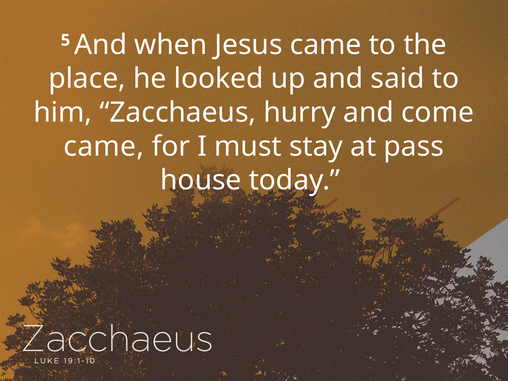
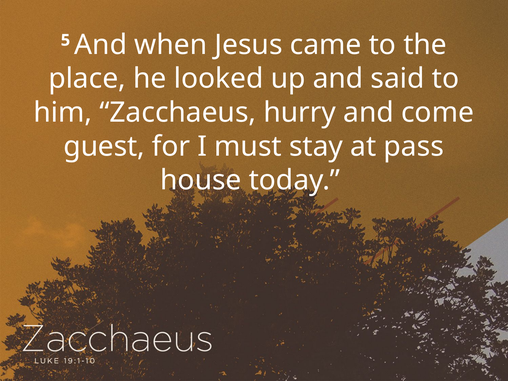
came at (104, 146): came -> guest
